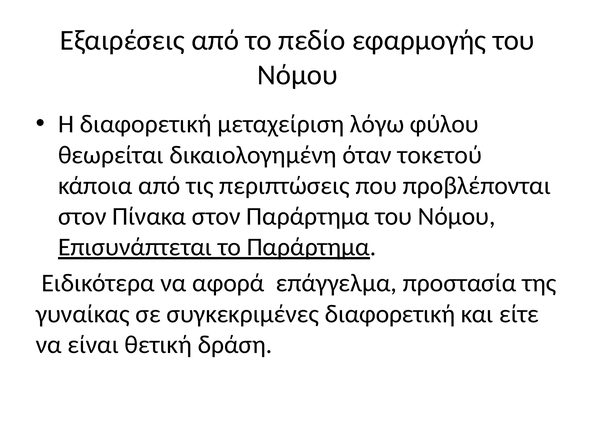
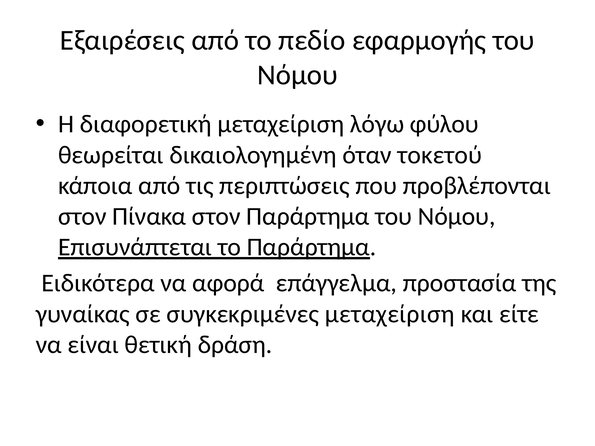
συγκεκριμένες διαφορετική: διαφορετική -> μεταχείριση
